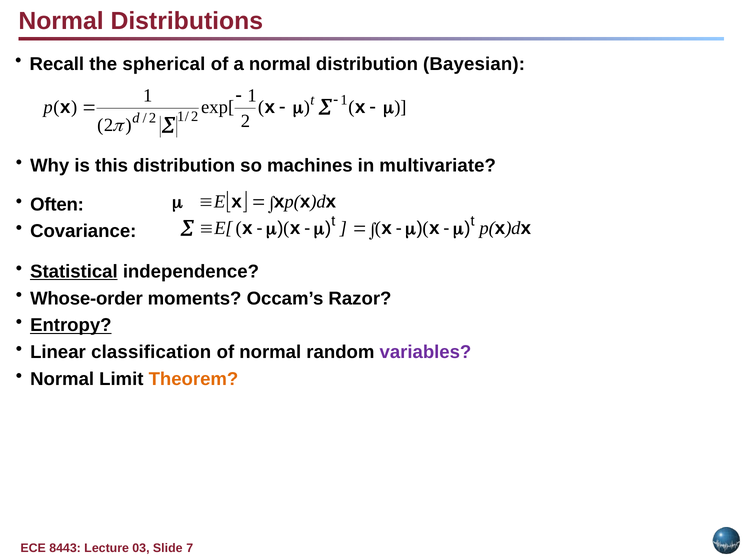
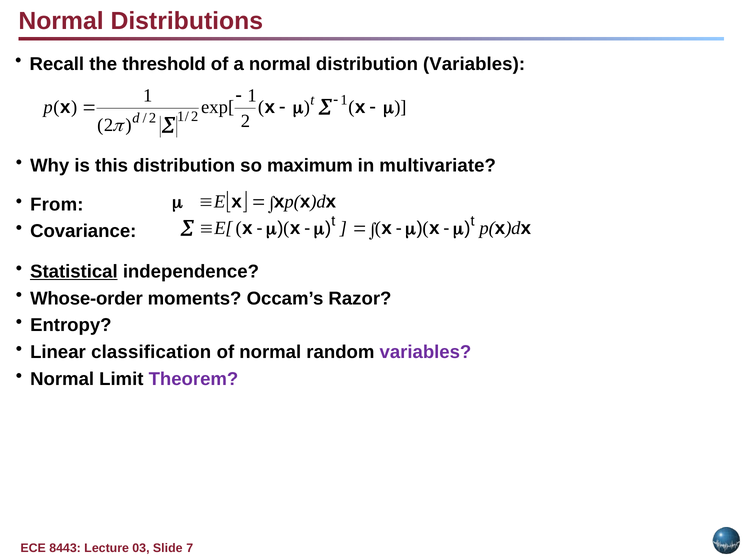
spherical: spherical -> threshold
distribution Bayesian: Bayesian -> Variables
machines: machines -> maximum
Often: Often -> From
Entropy underline: present -> none
Theorem colour: orange -> purple
